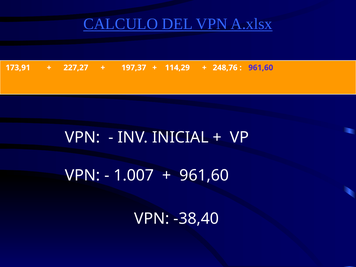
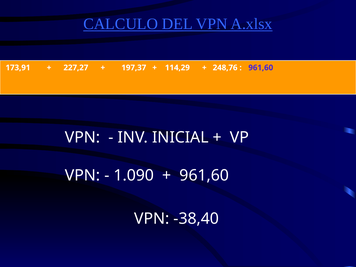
1.007: 1.007 -> 1.090
